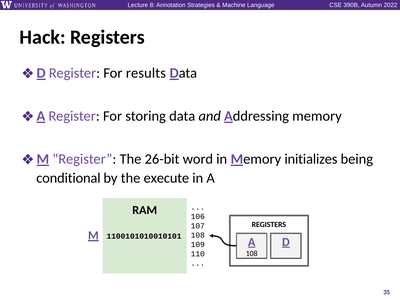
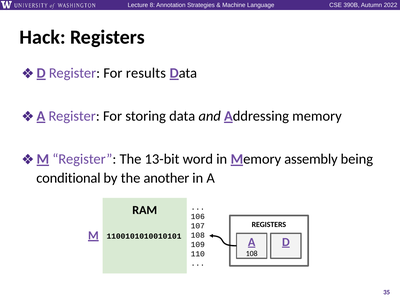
26-bit: 26-bit -> 13-bit
initializes: initializes -> assembly
execute: execute -> another
